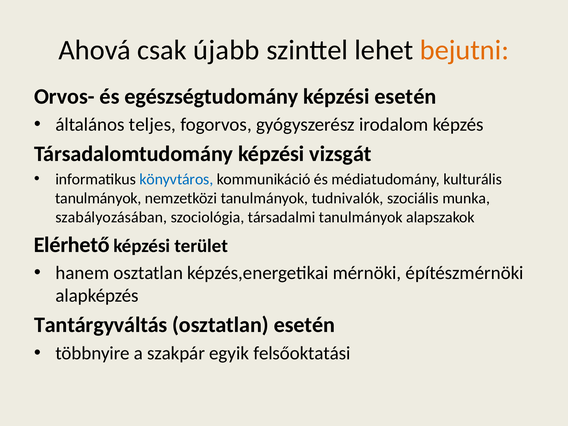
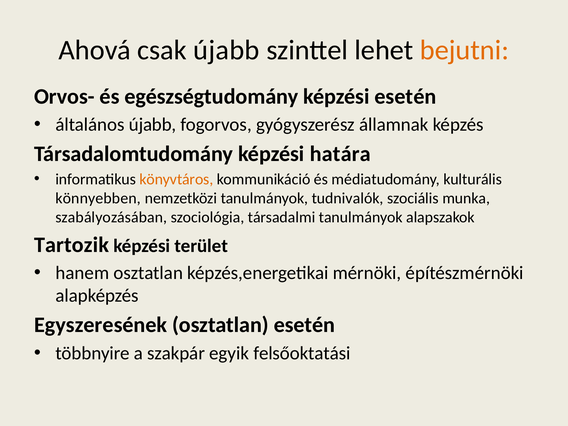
általános teljes: teljes -> újabb
irodalom: irodalom -> államnak
vizsgát: vizsgát -> határa
könyvtáros colour: blue -> orange
tanulmányok at (98, 198): tanulmányok -> könnyebben
Elérhető: Elérhető -> Tartozik
Tantárgyváltás: Tantárgyváltás -> Egyszeresének
